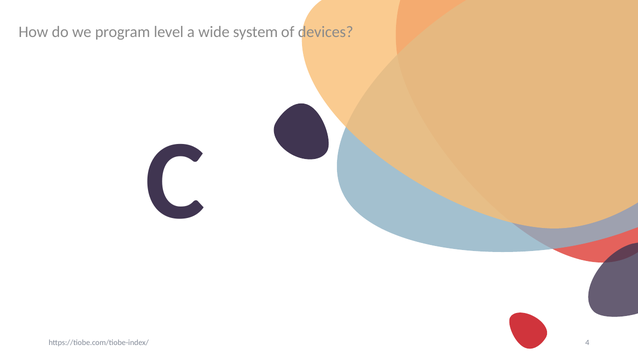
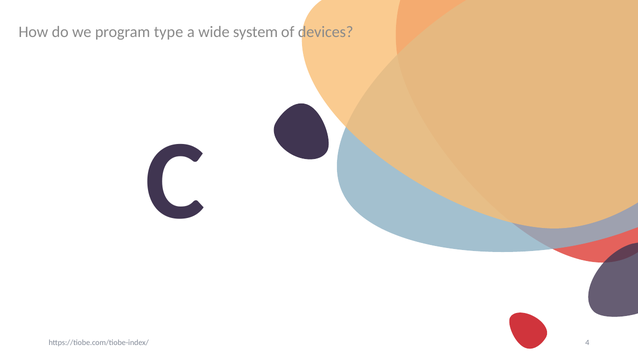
level: level -> type
